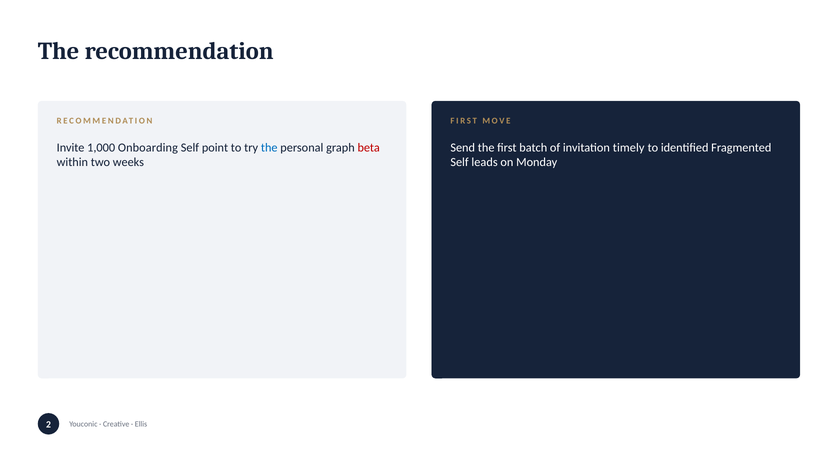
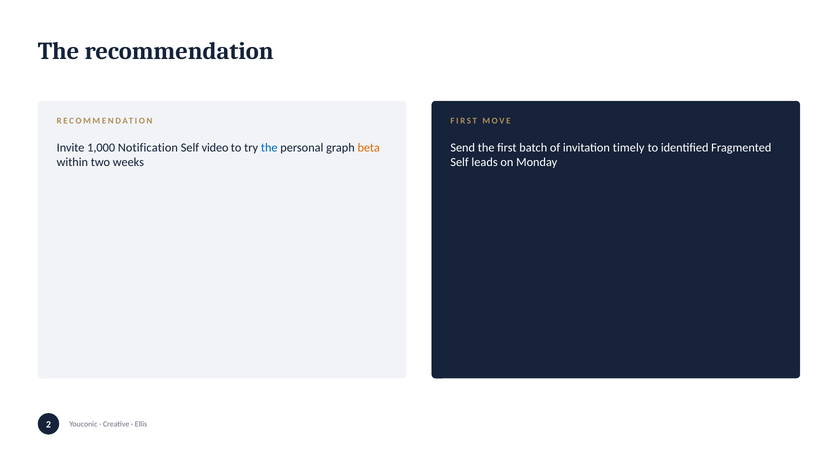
Onboarding: Onboarding -> Notification
point: point -> video
beta colour: red -> orange
